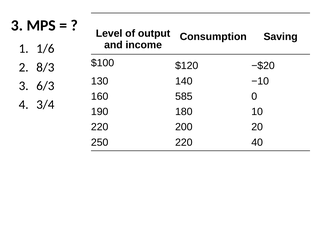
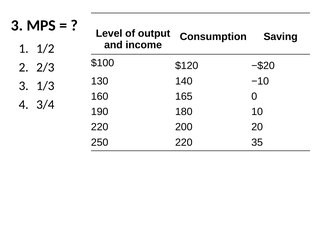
1/6: 1/6 -> 1/2
8/3: 8/3 -> 2/3
6/3: 6/3 -> 1/3
585: 585 -> 165
40: 40 -> 35
